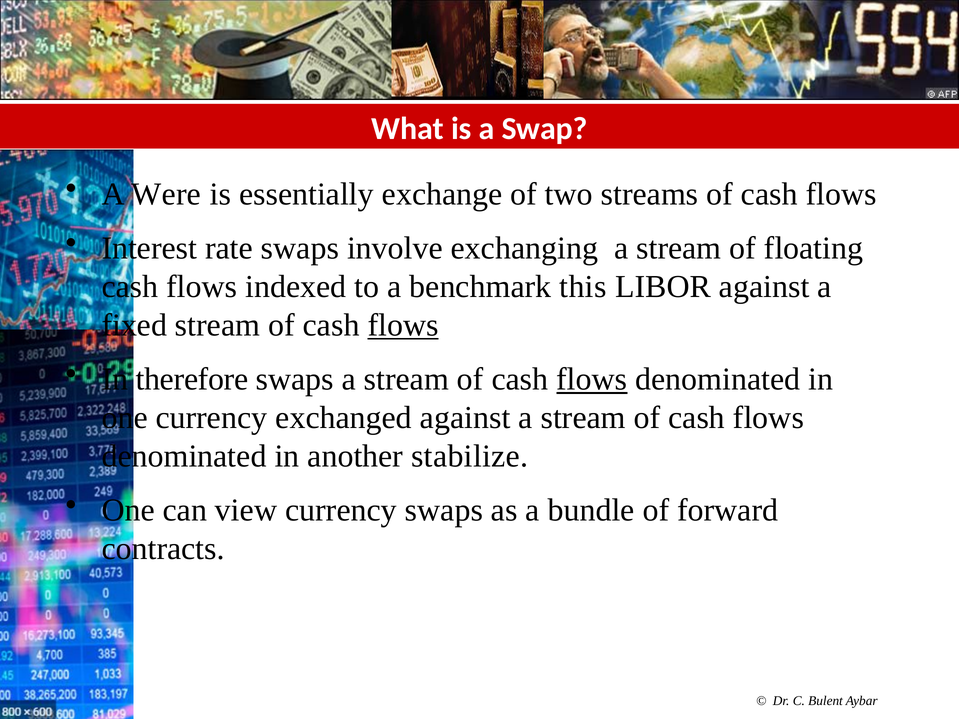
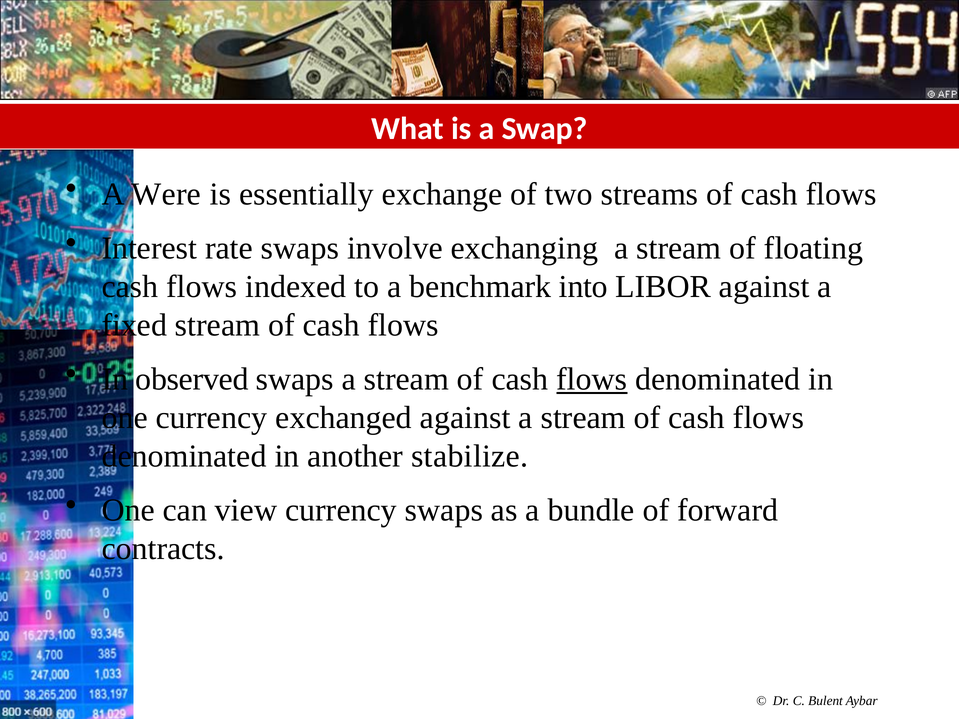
this: this -> into
flows at (403, 325) underline: present -> none
therefore: therefore -> observed
